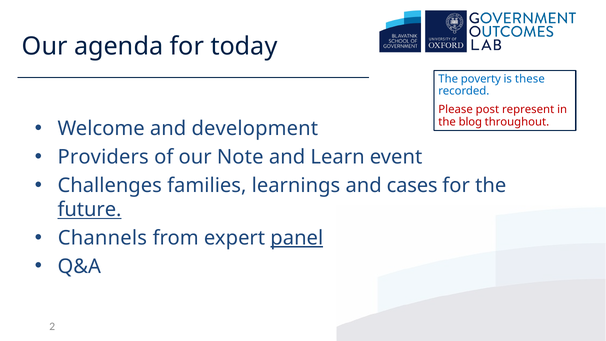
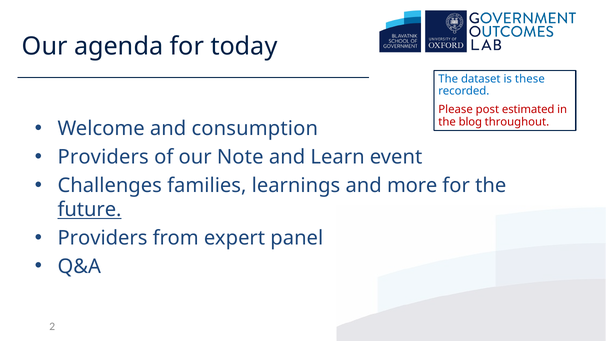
poverty: poverty -> dataset
represent: represent -> estimated
development: development -> consumption
cases: cases -> more
Channels at (102, 238): Channels -> Providers
panel underline: present -> none
